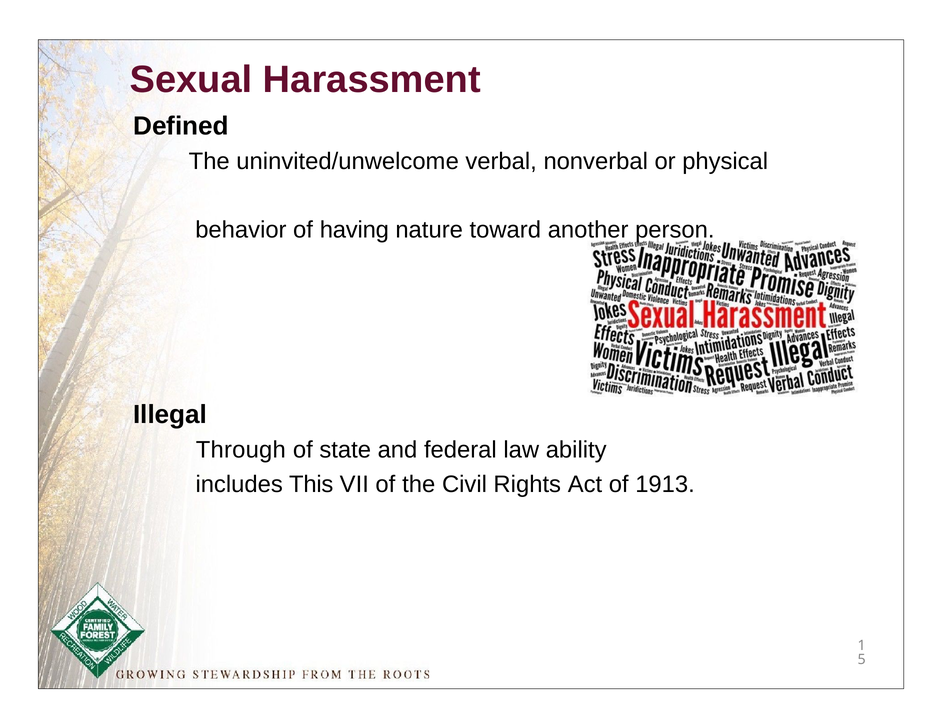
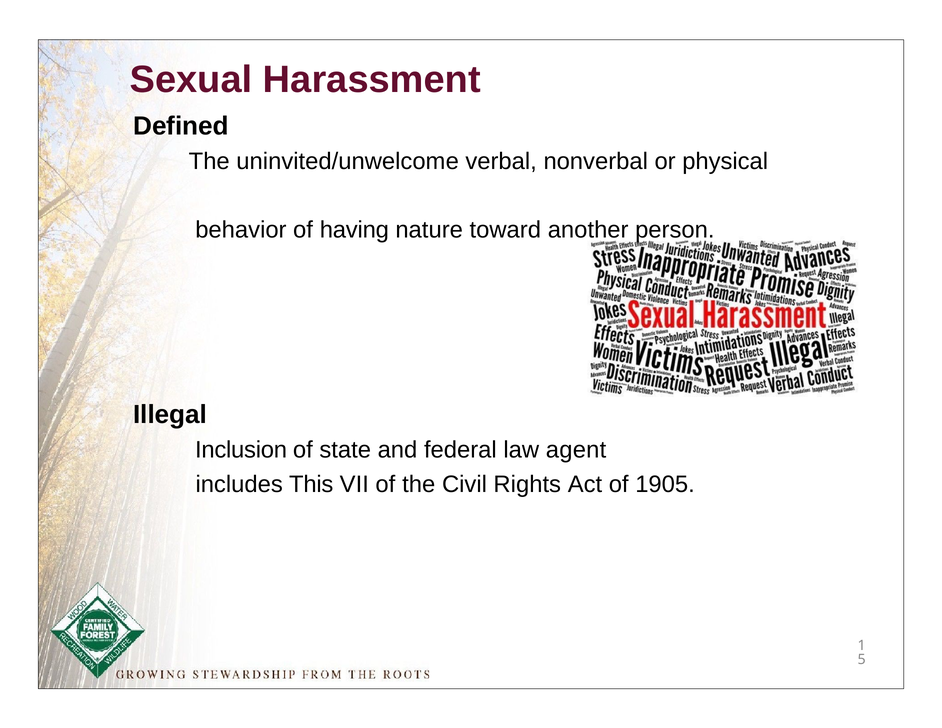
Through: Through -> Inclusion
ability: ability -> agent
1913: 1913 -> 1905
